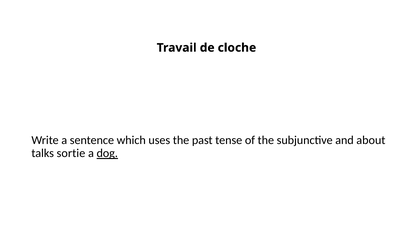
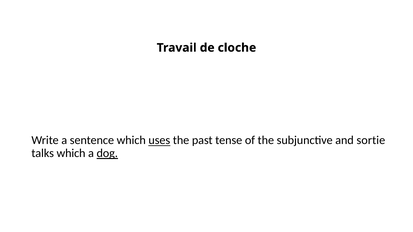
uses underline: none -> present
about: about -> sortie
talks sortie: sortie -> which
